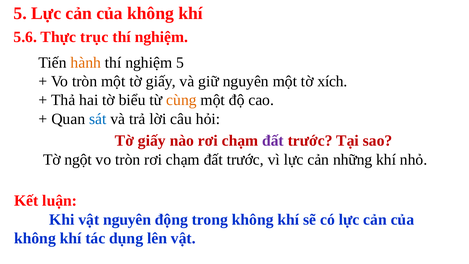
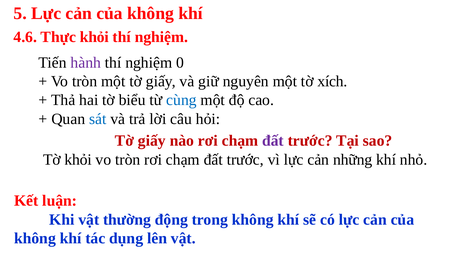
5.6: 5.6 -> 4.6
Thực trục: trục -> khỏi
hành colour: orange -> purple
nghiệm 5: 5 -> 0
cùng colour: orange -> blue
Tờ ngột: ngột -> khỏi
vật nguyên: nguyên -> thường
